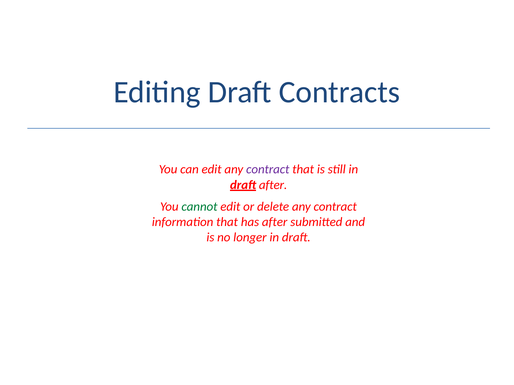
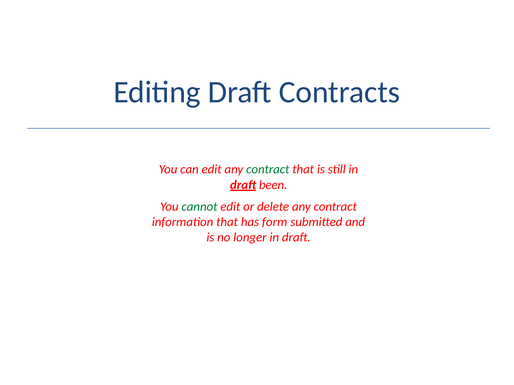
contract at (268, 170) colour: purple -> green
draft after: after -> been
has after: after -> form
